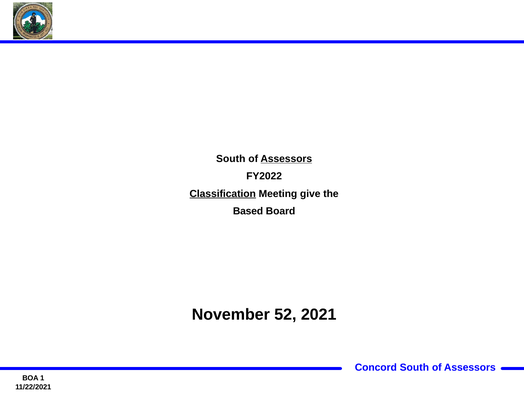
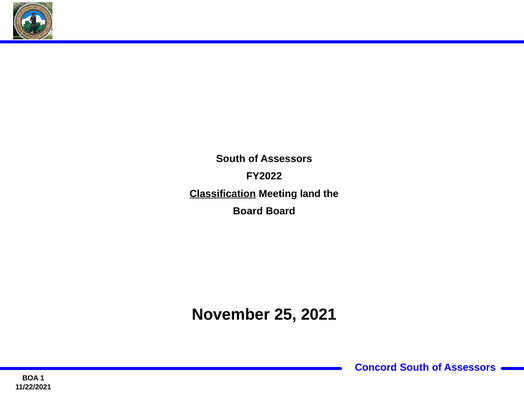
Assessors at (286, 159) underline: present -> none
give: give -> land
Based at (248, 211): Based -> Board
52: 52 -> 25
